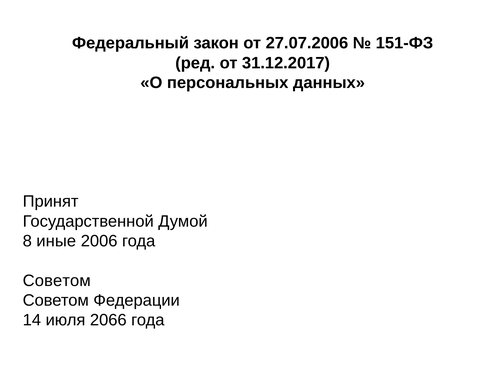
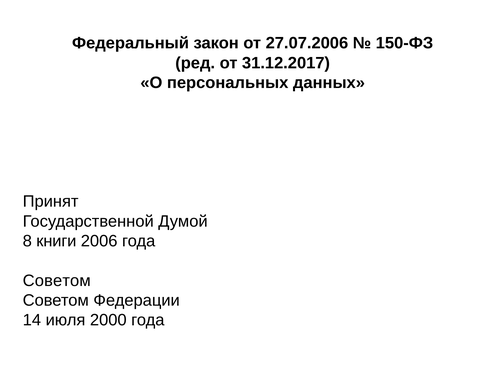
151-ФЗ: 151-ФЗ -> 150-ФЗ
иные: иные -> книги
2066: 2066 -> 2000
